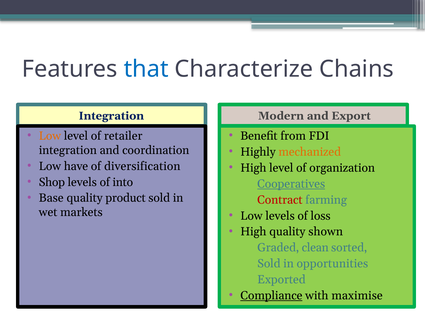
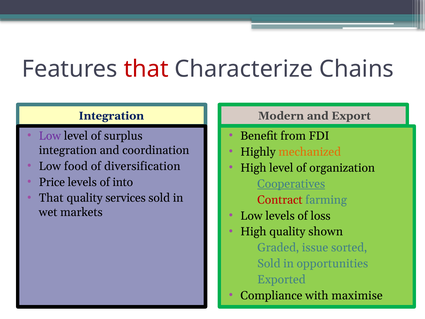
that at (146, 69) colour: blue -> red
Low at (50, 136) colour: orange -> purple
retailer: retailer -> surplus
have: have -> food
Shop: Shop -> Price
Base at (51, 198): Base -> That
product: product -> services
clean: clean -> issue
Compliance underline: present -> none
